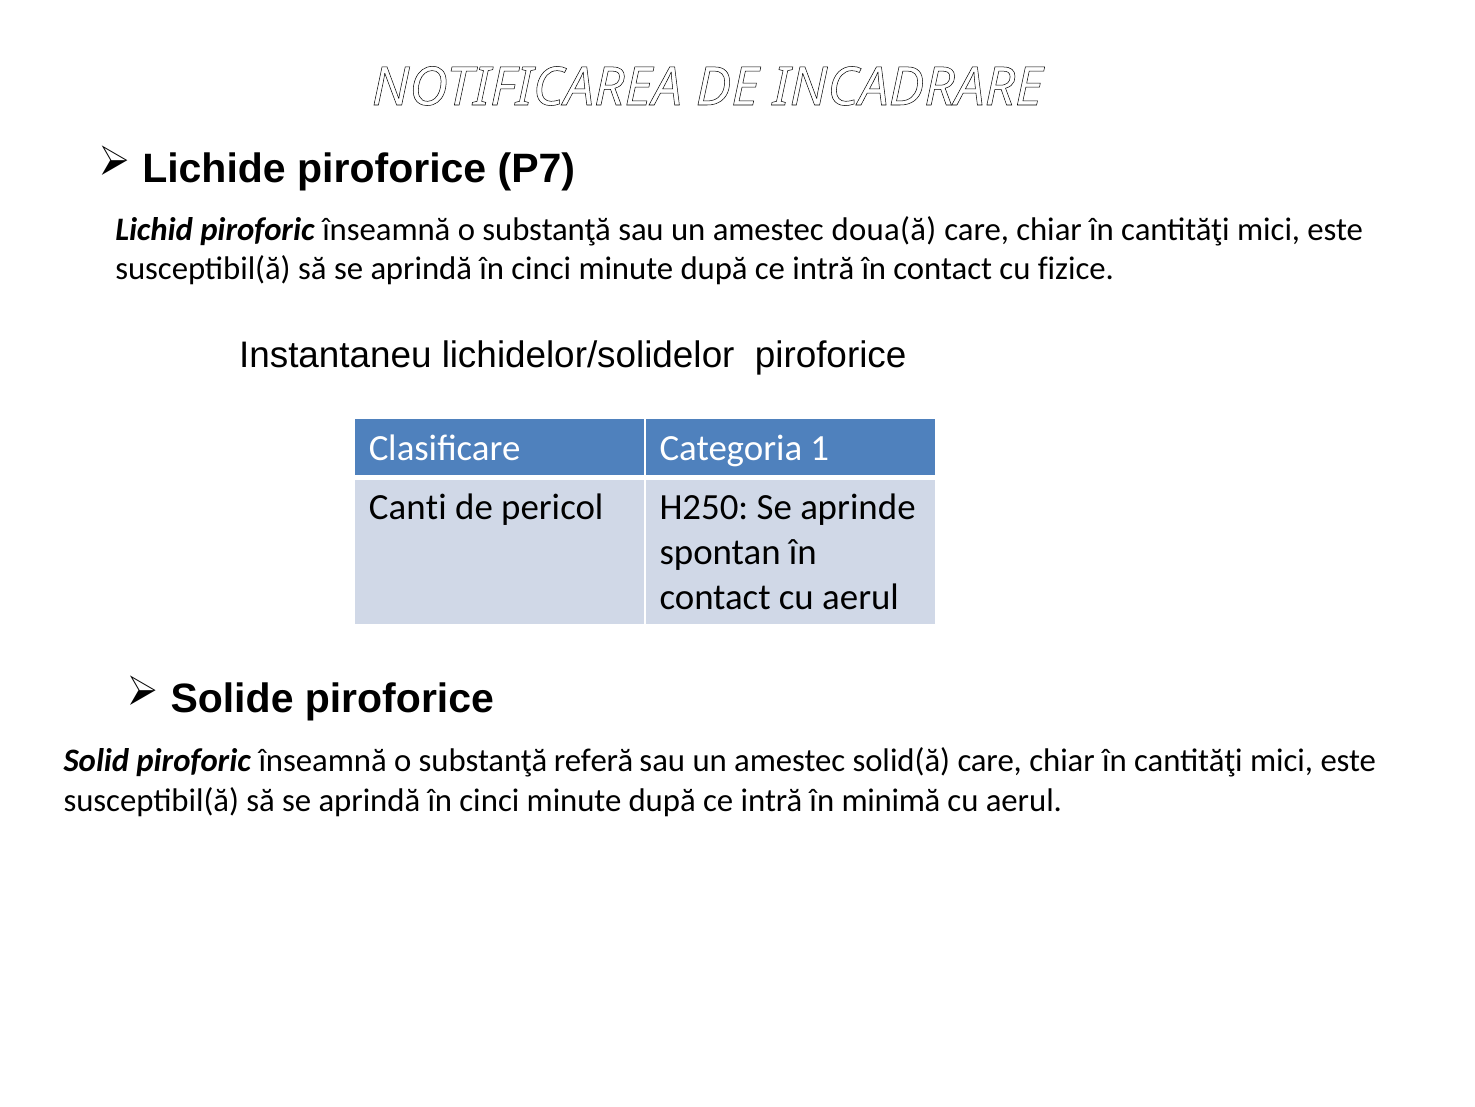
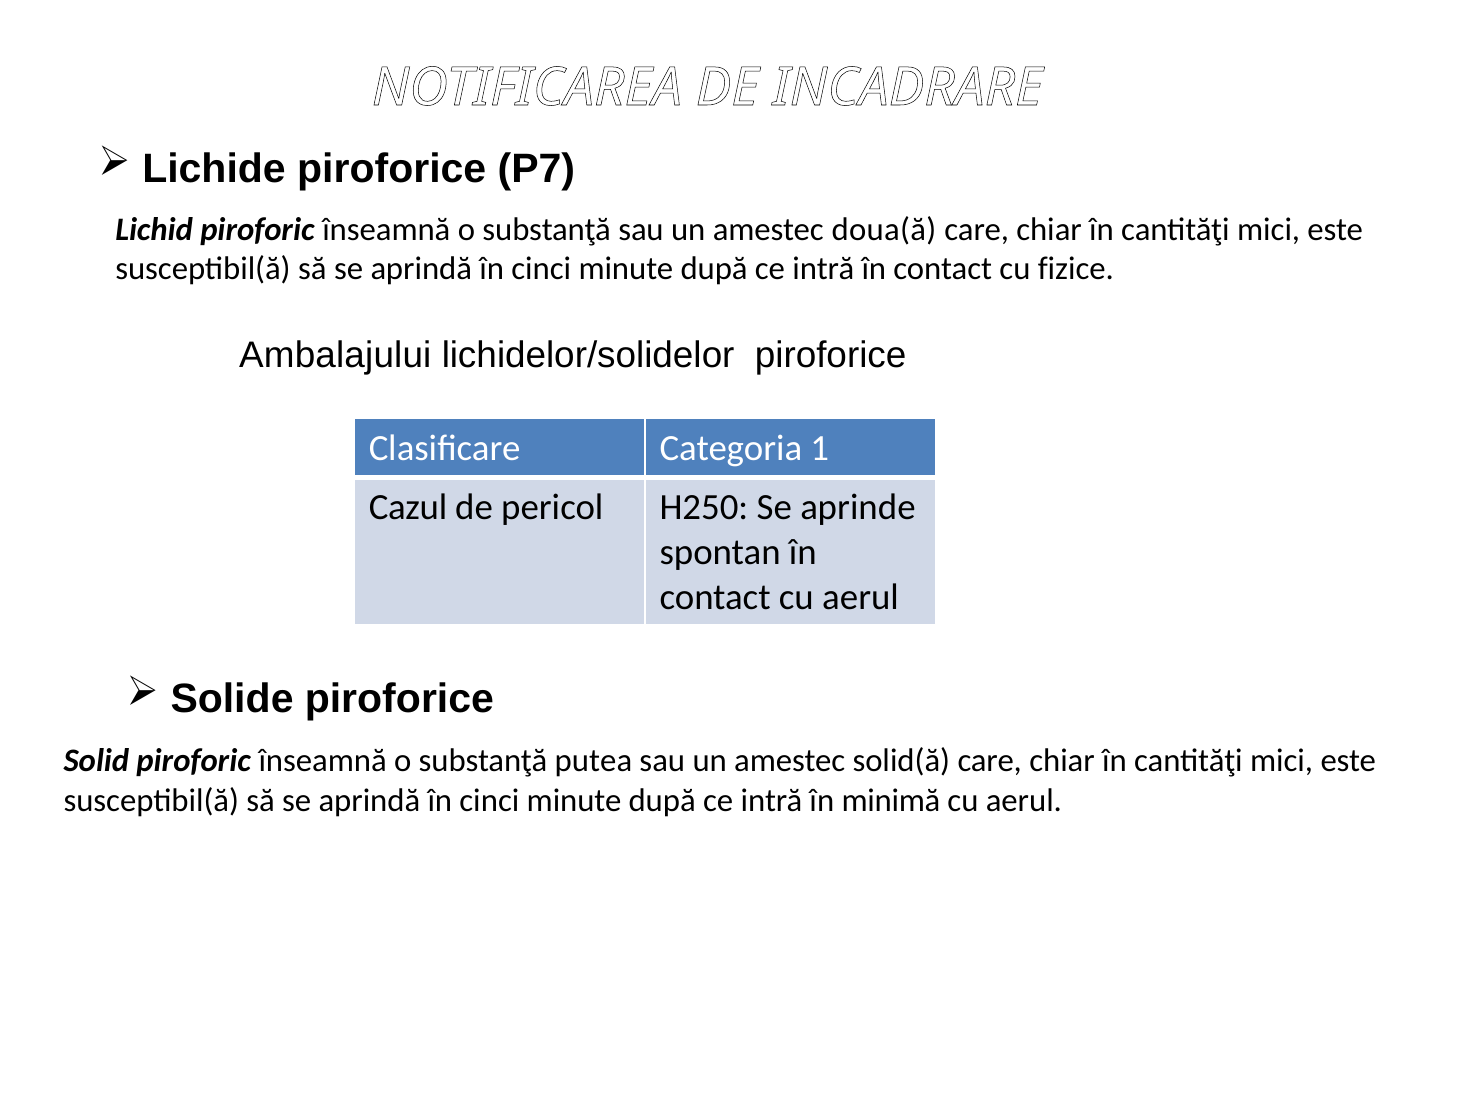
Instantaneu: Instantaneu -> Ambalajului
Canti: Canti -> Cazul
referă: referă -> putea
